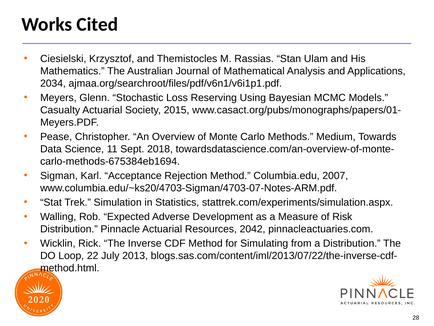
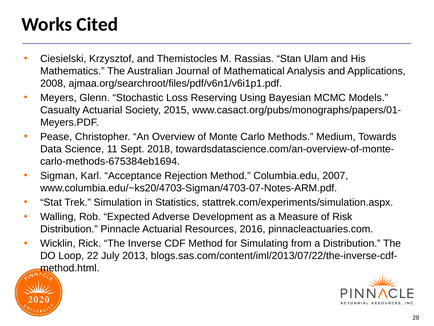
2034: 2034 -> 2008
2042: 2042 -> 2016
